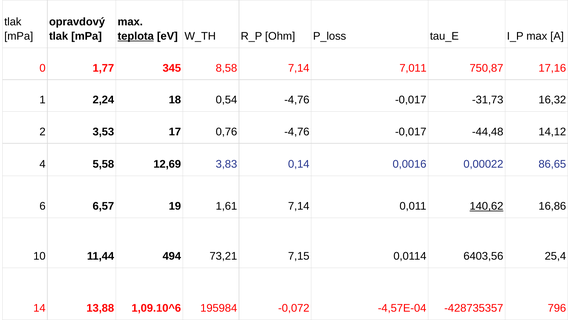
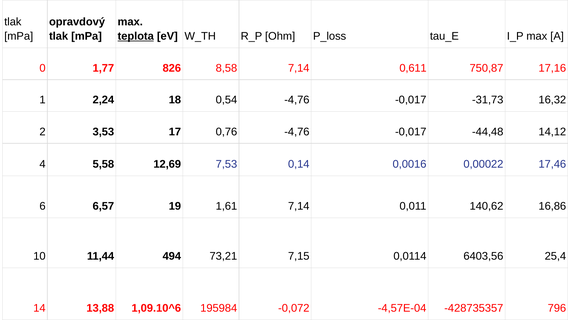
345: 345 -> 826
7,011: 7,011 -> 0,611
3,83: 3,83 -> 7,53
86,65: 86,65 -> 17,46
140,62 underline: present -> none
